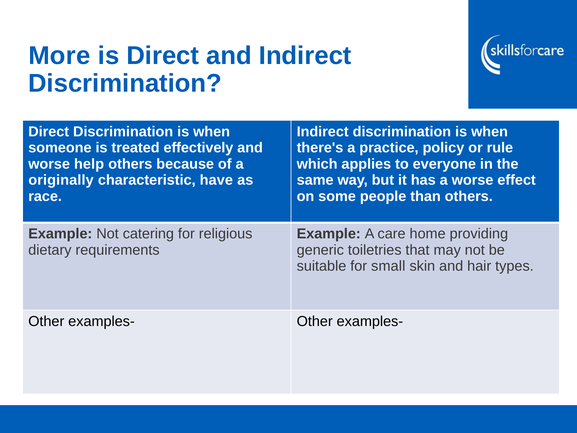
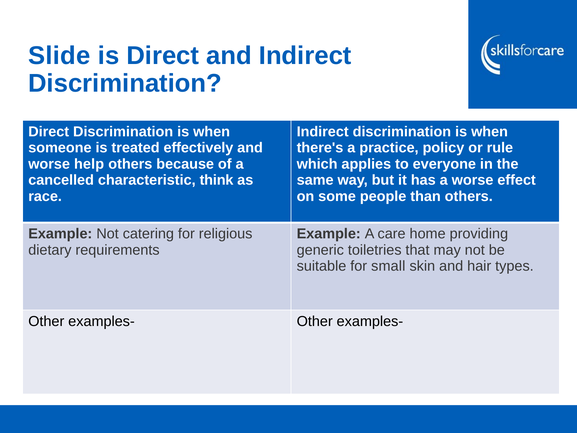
More: More -> Slide
originally: originally -> cancelled
have: have -> think
